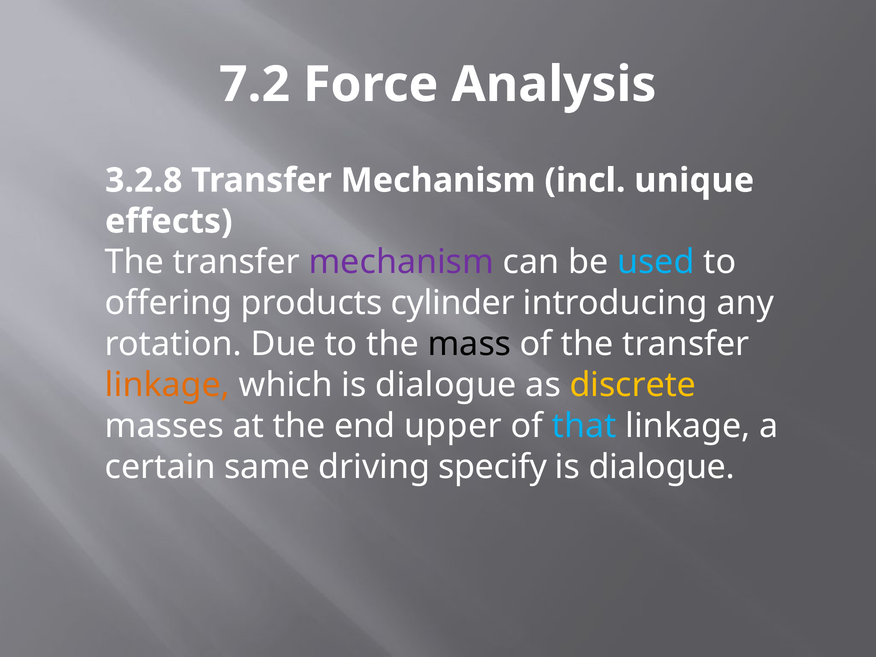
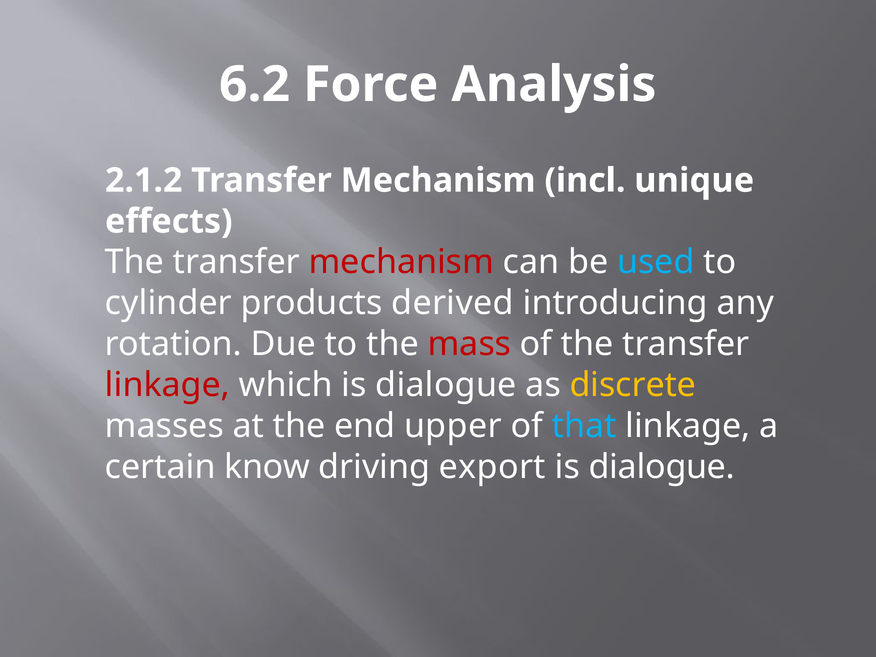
7.2: 7.2 -> 6.2
3.2.8: 3.2.8 -> 2.1.2
mechanism at (401, 262) colour: purple -> red
offering: offering -> cylinder
cylinder: cylinder -> derived
mass colour: black -> red
linkage at (168, 385) colour: orange -> red
same: same -> know
specify: specify -> export
